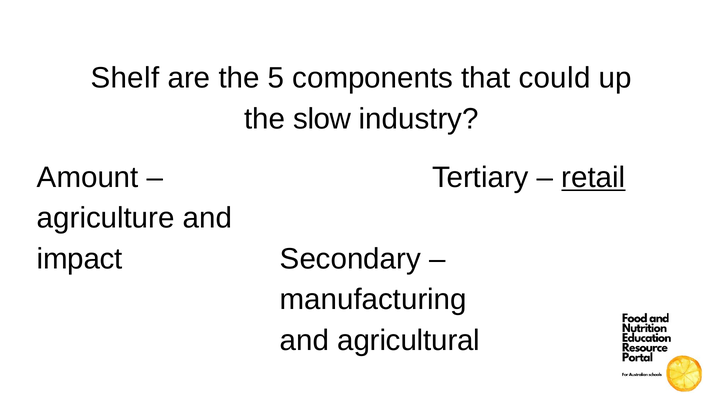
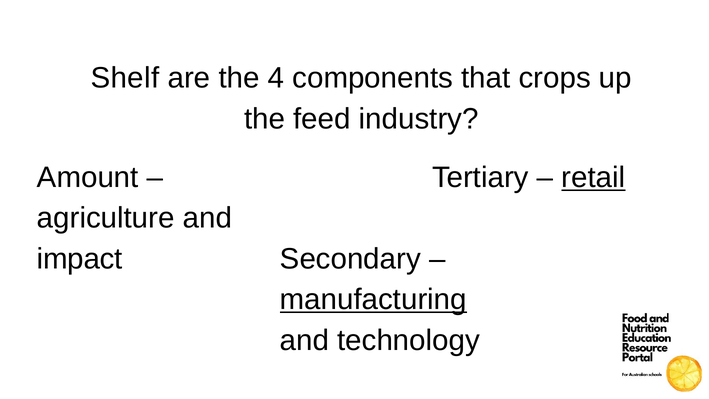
5: 5 -> 4
could: could -> crops
slow: slow -> feed
manufacturing underline: none -> present
agricultural: agricultural -> technology
